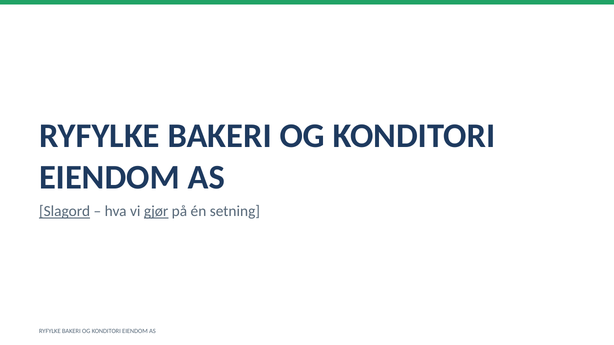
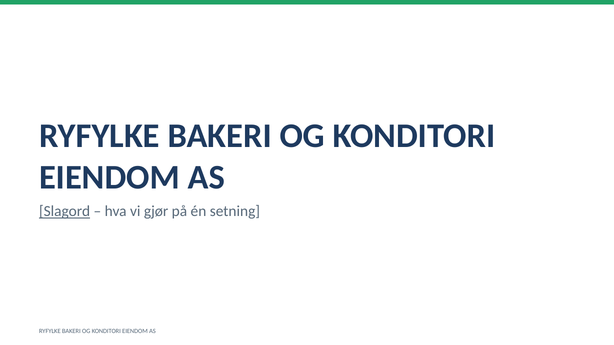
gjør underline: present -> none
